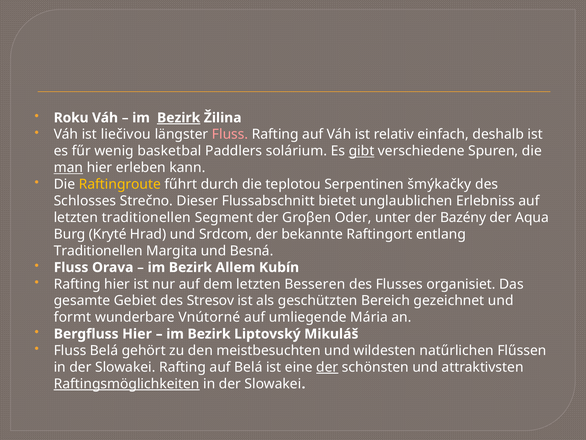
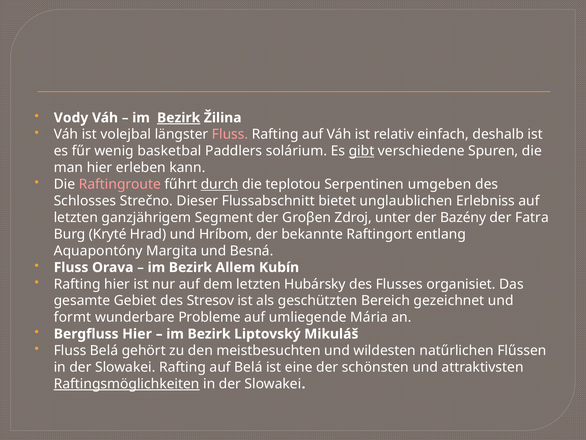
Roku: Roku -> Vody
liečivou: liečivou -> volejbal
man underline: present -> none
Raftingroute colour: yellow -> pink
durch underline: none -> present
šmýkačky: šmýkačky -> umgeben
letzten traditionellen: traditionellen -> ganzjährigem
Oder: Oder -> Zdroj
Aqua: Aqua -> Fatra
Srdcom: Srdcom -> Hríbom
Traditionellen at (98, 251): Traditionellen -> Aquapontóny
Besseren: Besseren -> Hubársky
Vnútorné: Vnútorné -> Probleme
der at (327, 367) underline: present -> none
